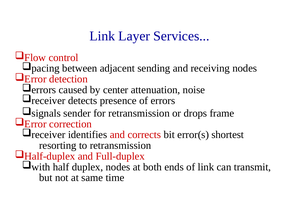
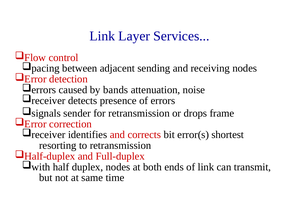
center: center -> bands
